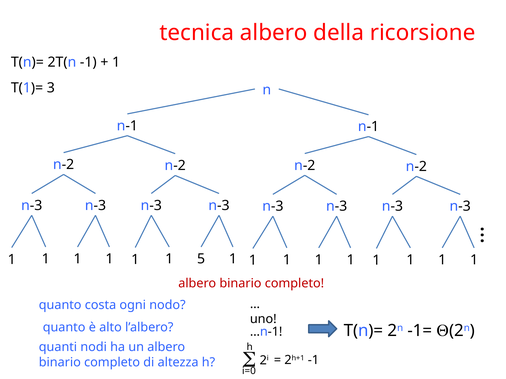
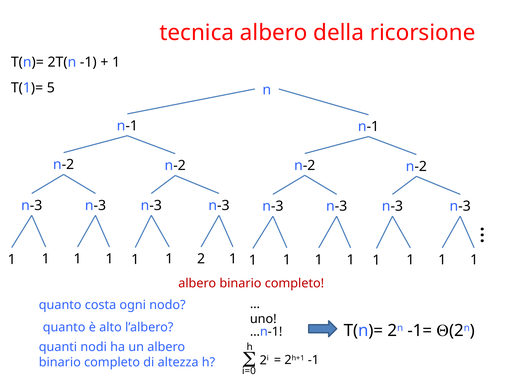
3: 3 -> 5
5: 5 -> 2
